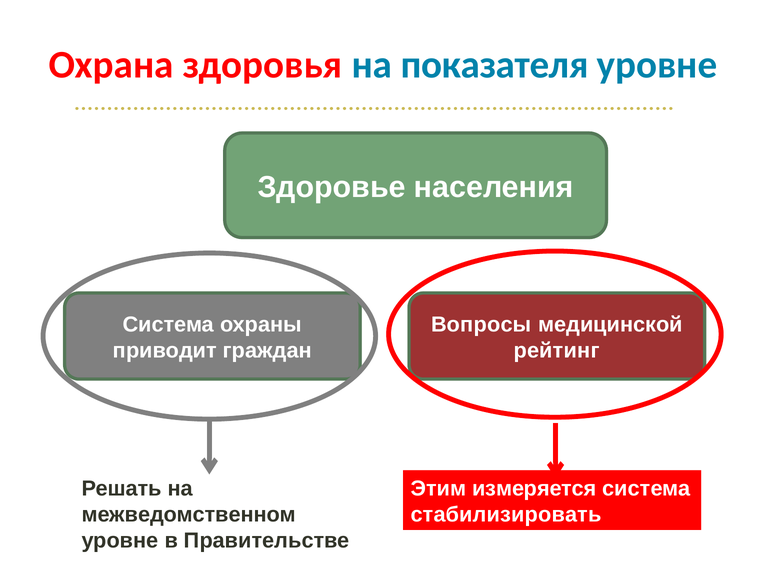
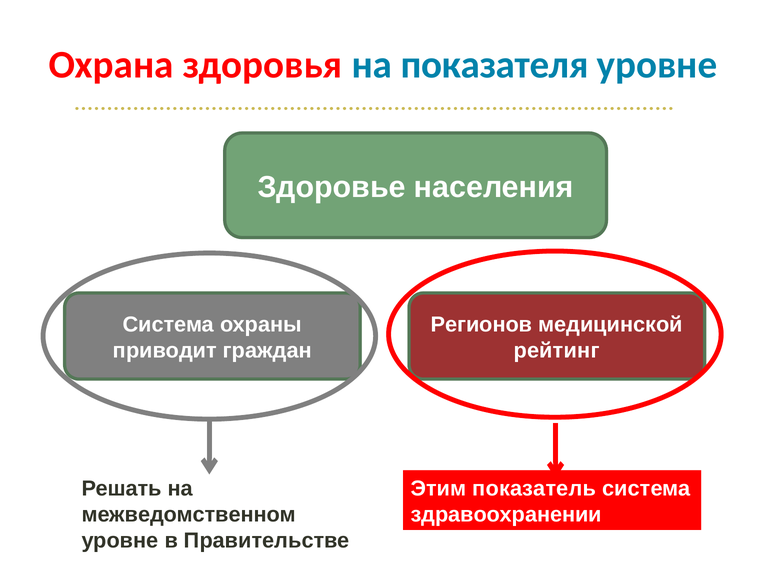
Вопросы: Вопросы -> Регионов
измеряется: измеряется -> показатель
стабилизировать: стабилизировать -> здравоохранении
